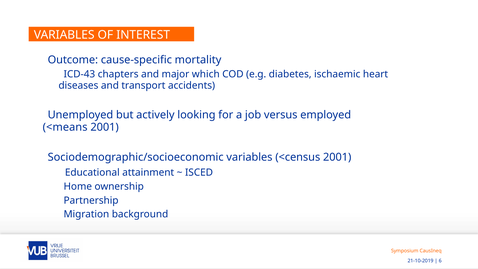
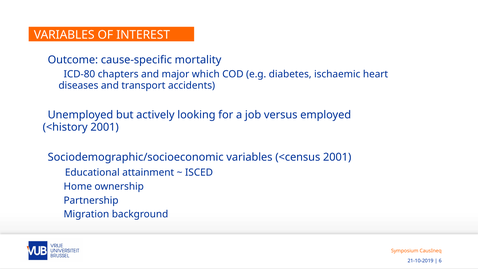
ICD-43: ICD-43 -> ICD-80
<means: <means -> <history
